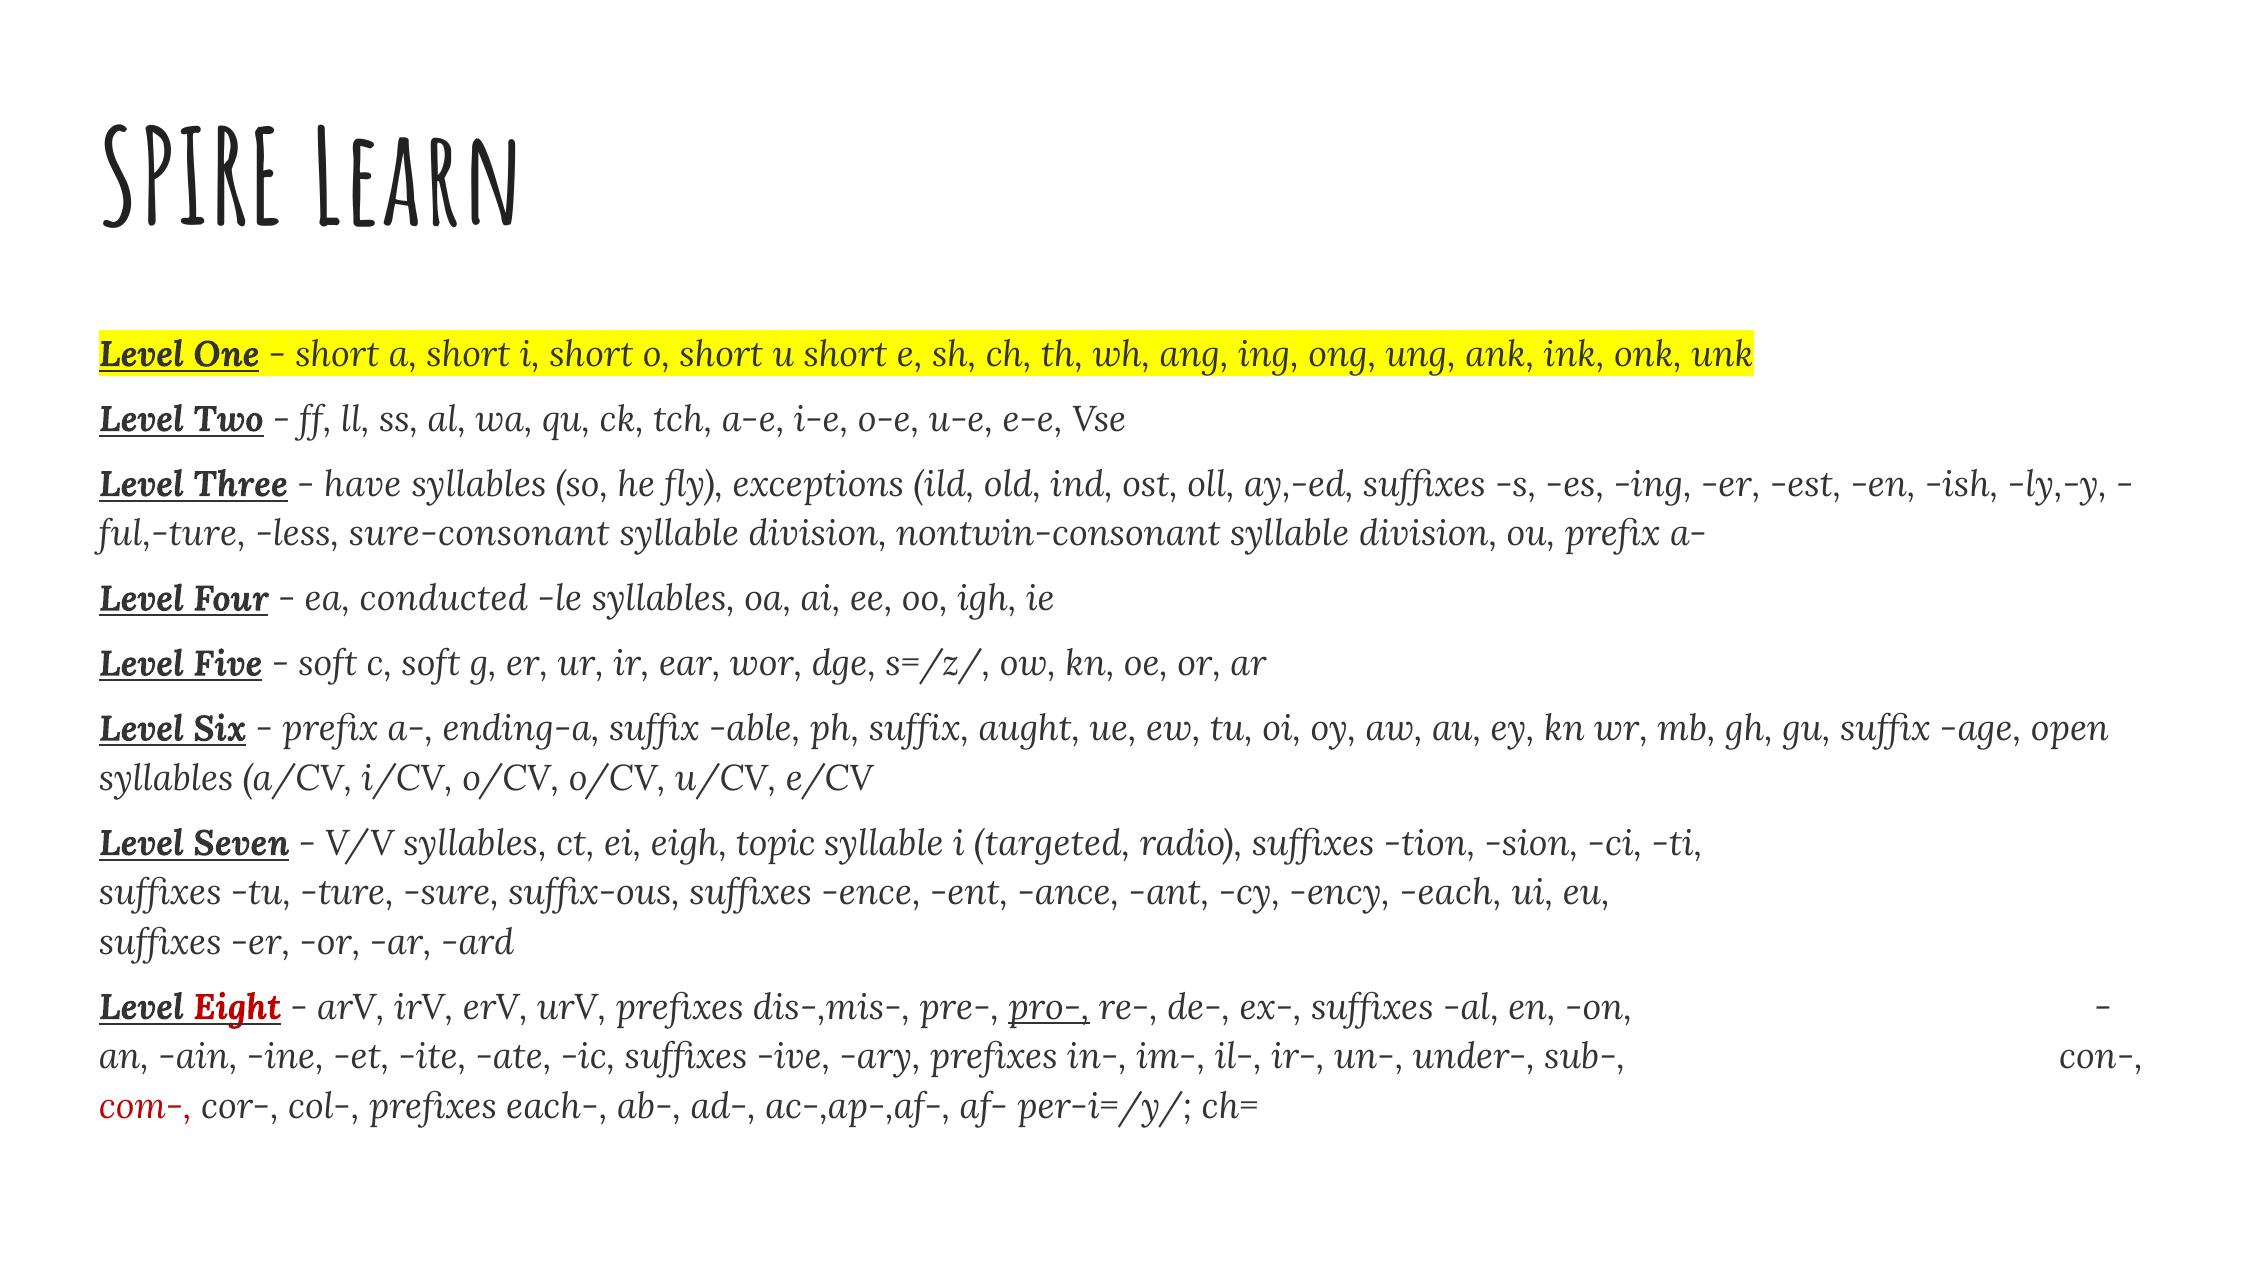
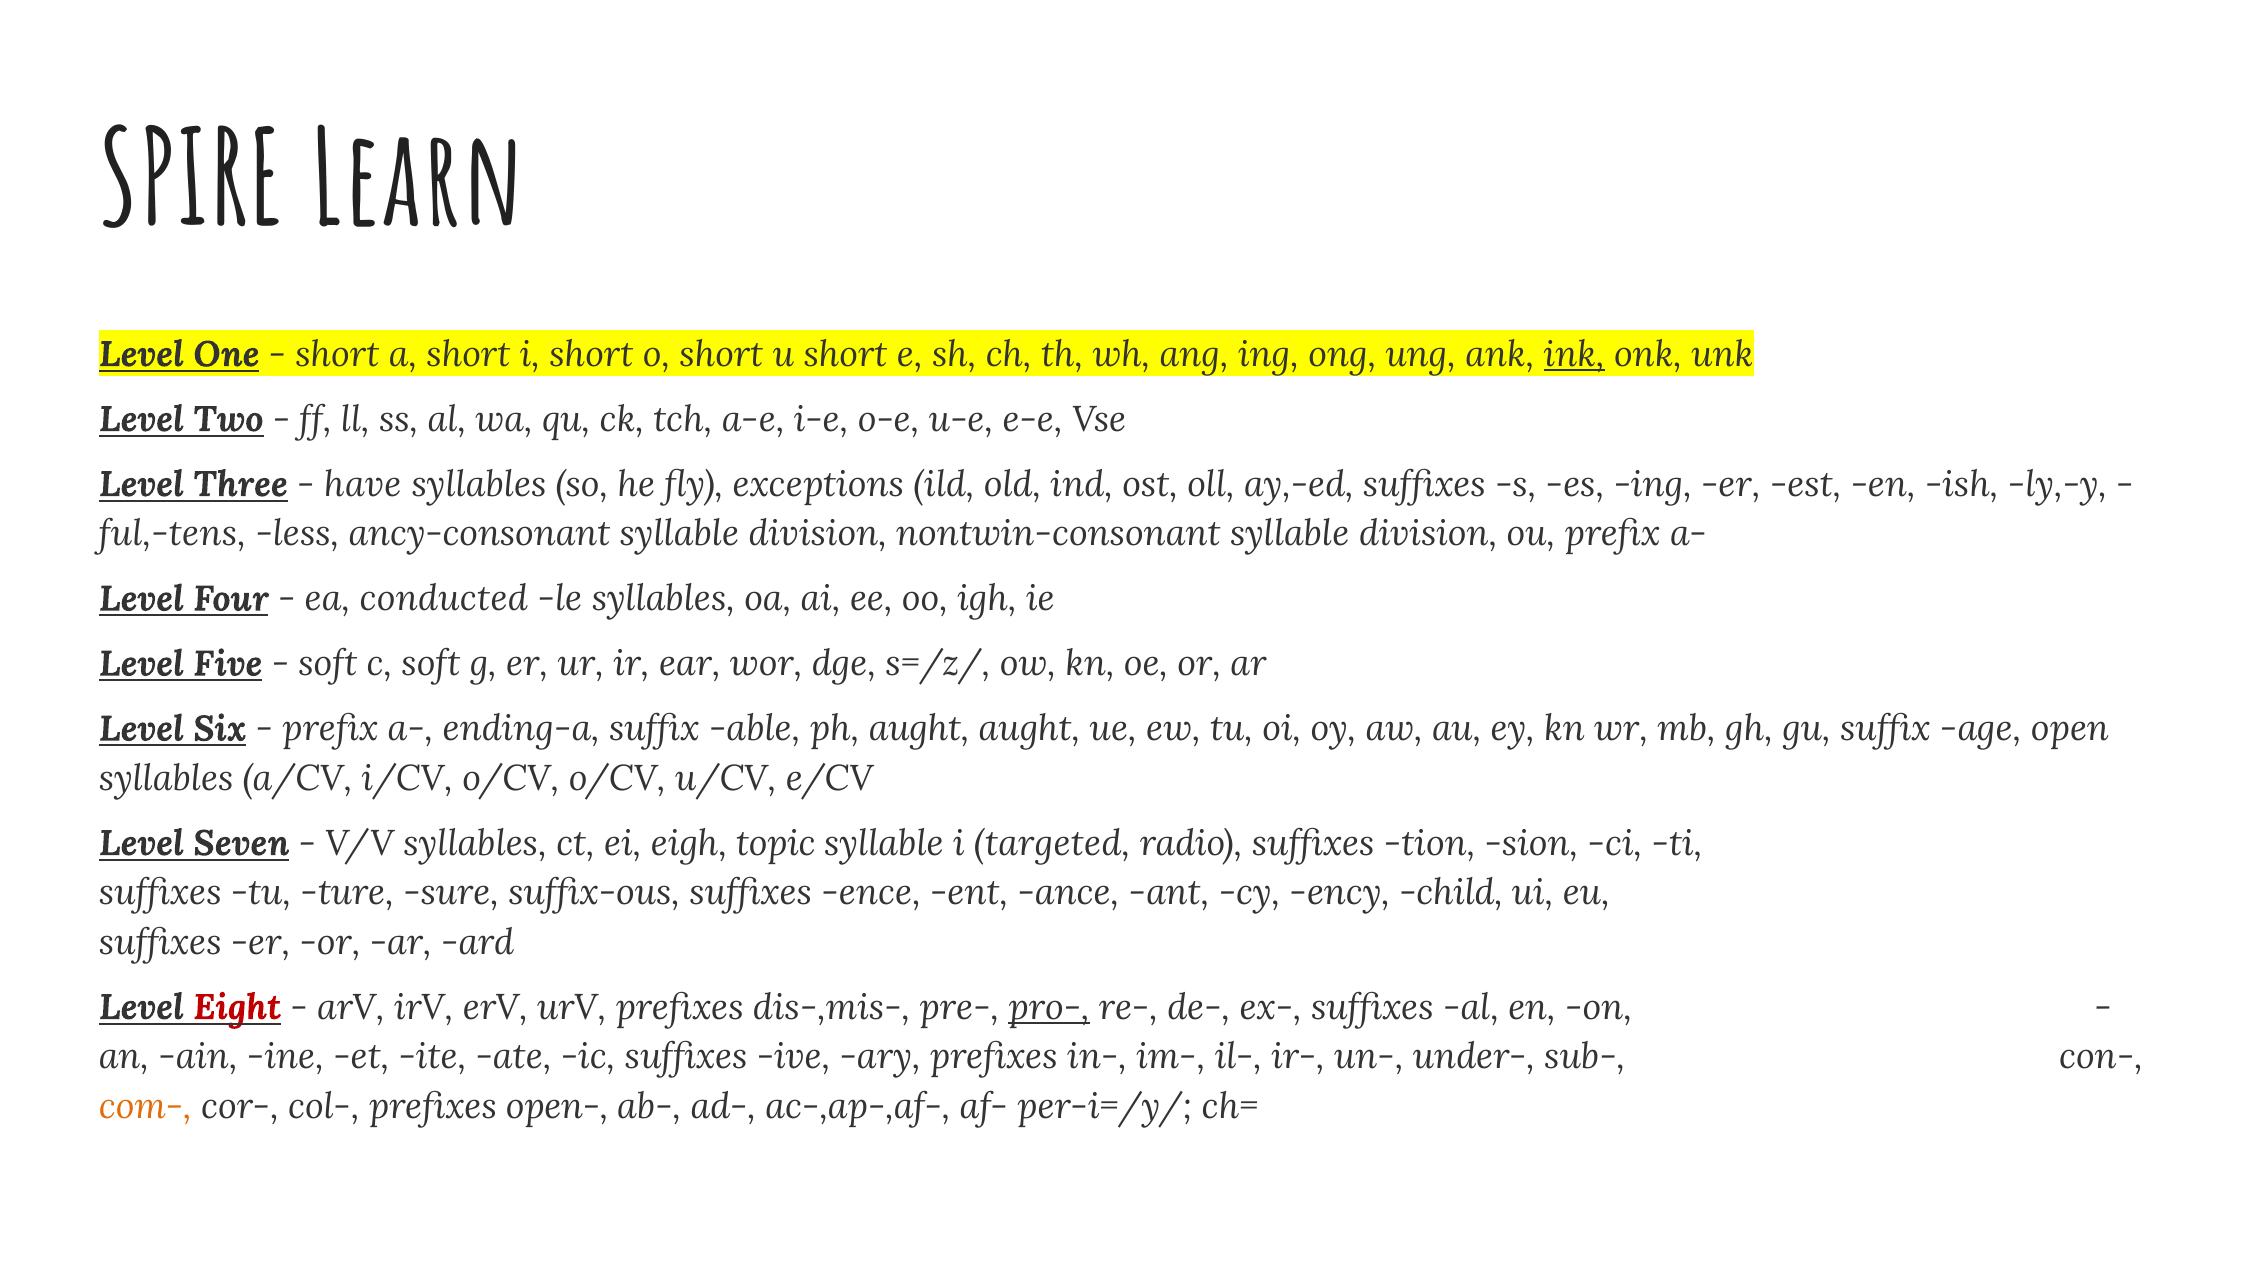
ink underline: none -> present
ful,-ture: ful,-ture -> ful,-tens
sure-consonant: sure-consonant -> ancy-consonant
ph suffix: suffix -> aught
each: each -> child
com- colour: red -> orange
each-: each- -> open-
